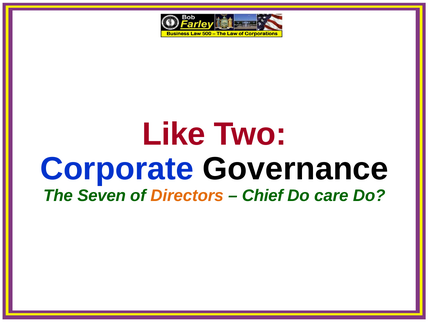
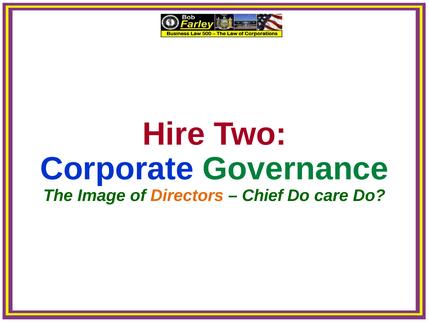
Like: Like -> Hire
Governance colour: black -> green
Seven: Seven -> Image
